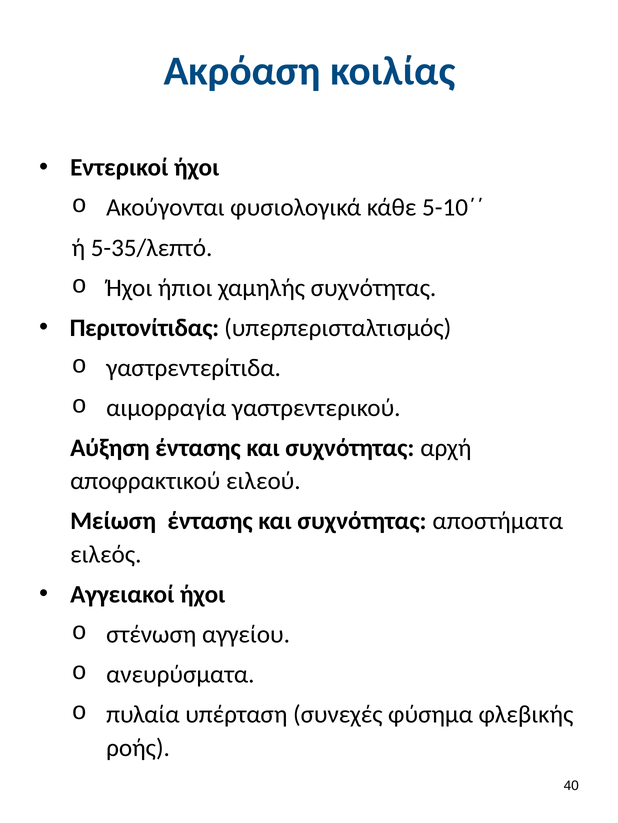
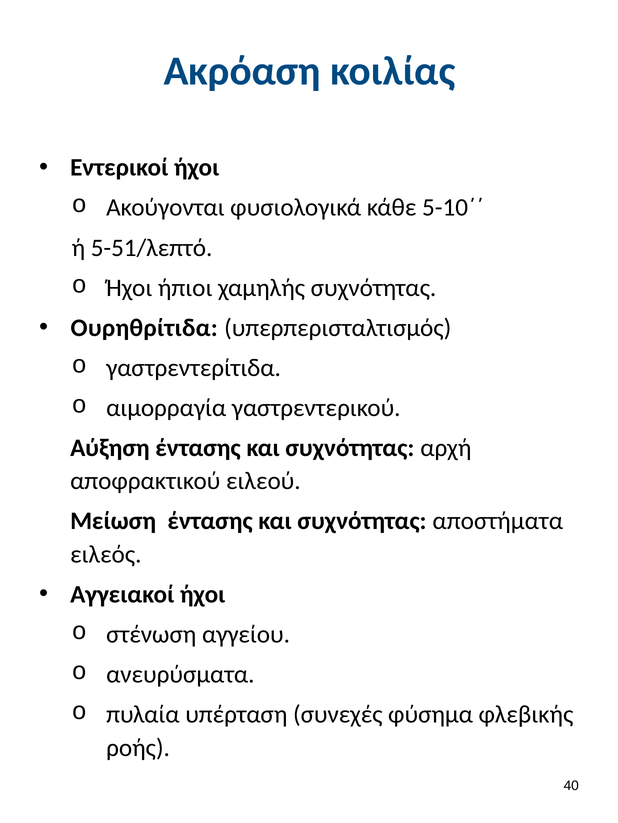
5-35/λεπτό: 5-35/λεπτό -> 5-51/λεπτό
Περιτονίτιδας: Περιτονίτιδας -> Ουρηθρίτιδα
